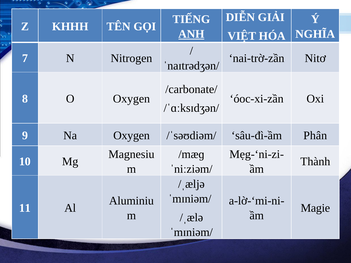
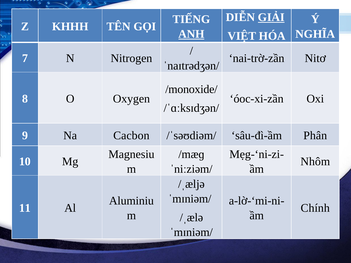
GIẢI underline: none -> present
/carbonate/: /carbonate/ -> /monoxide/
Na Oxygen: Oxygen -> Cacbon
Thành: Thành -> Nhôm
Magie: Magie -> Chính
